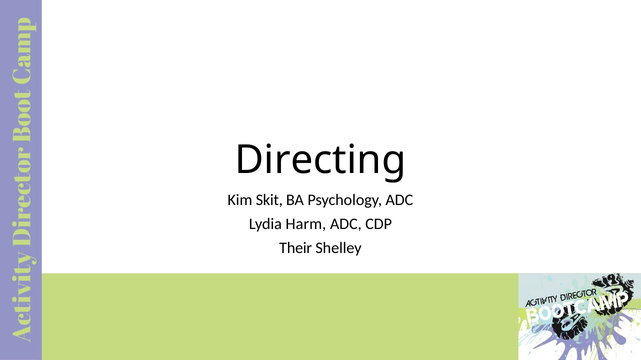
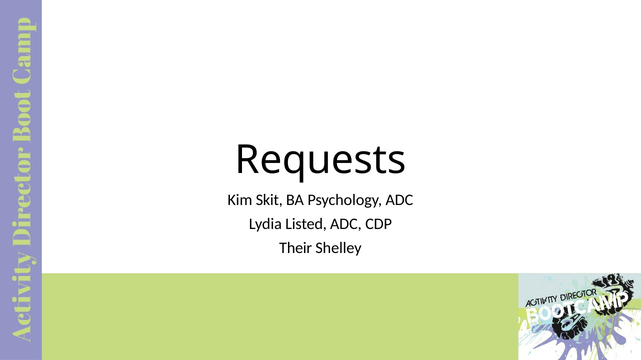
Directing: Directing -> Requests
Harm: Harm -> Listed
